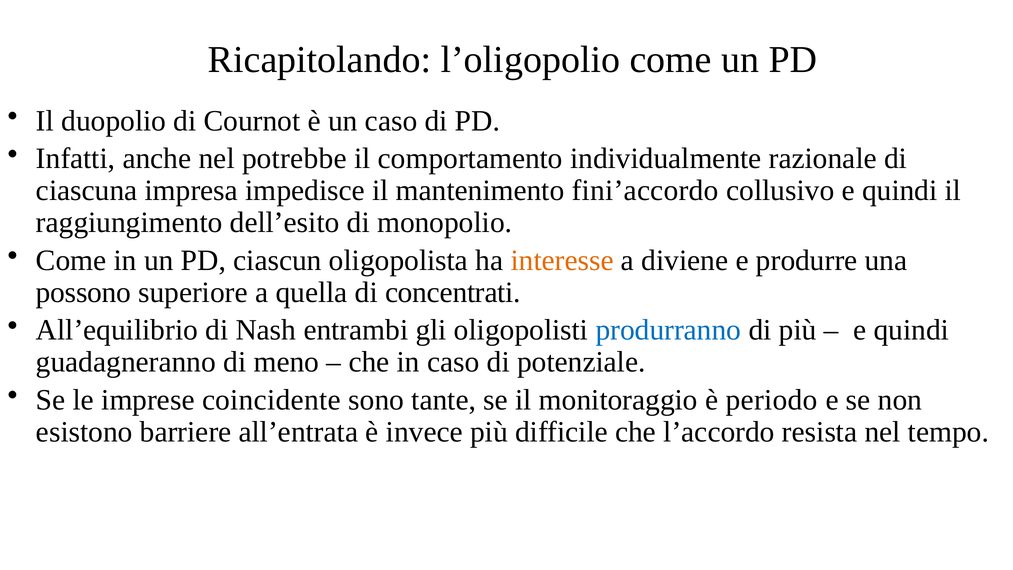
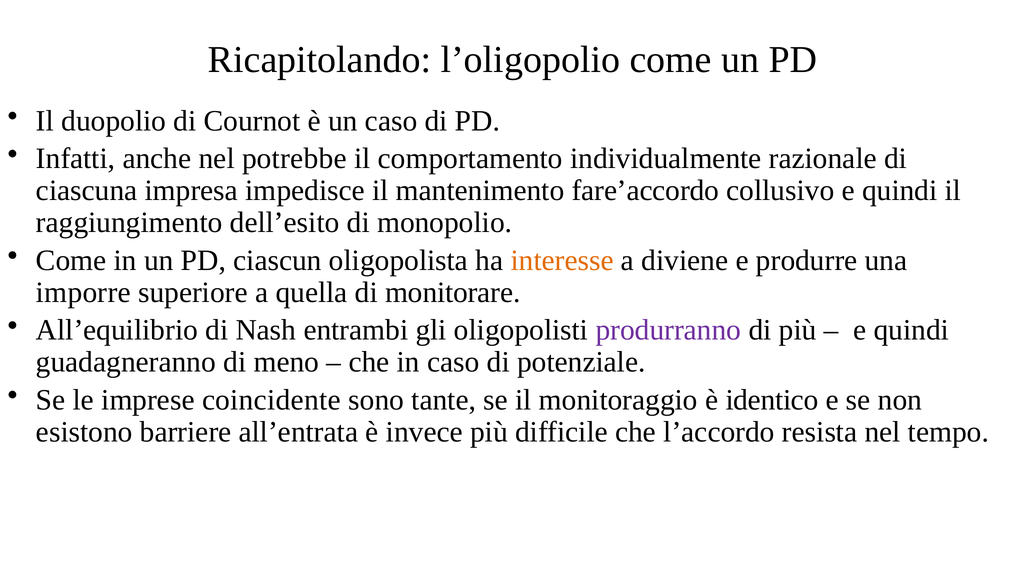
fini’accordo: fini’accordo -> fare’accordo
possono: possono -> imporre
concentrati: concentrati -> monitorare
produrranno colour: blue -> purple
periodo: periodo -> identico
